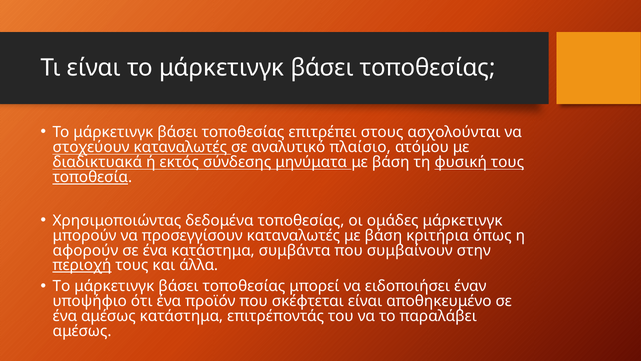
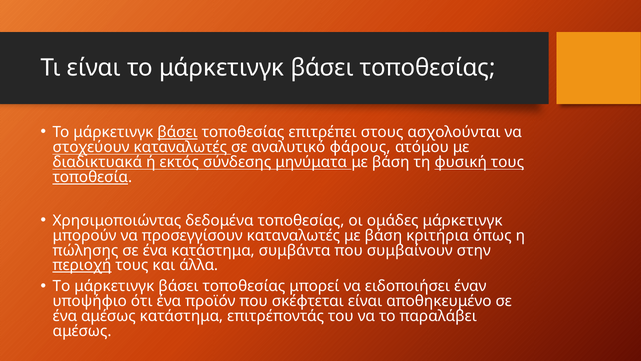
βάσει at (178, 132) underline: none -> present
πλαίσιο: πλαίσιο -> φάρους
αφορούν: αφορούν -> πώλησης
